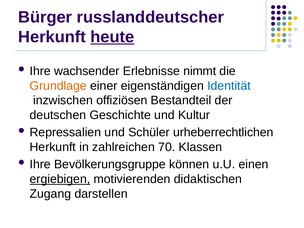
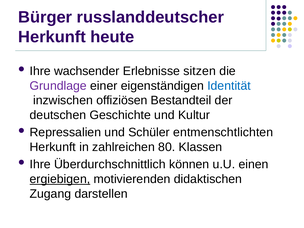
heute underline: present -> none
nimmt: nimmt -> sitzen
Grundlage colour: orange -> purple
urheberrechtlichen: urheberrechtlichen -> entmenschtlichten
70: 70 -> 80
Bevölkerungsgruppe: Bevölkerungsgruppe -> Überdurchschnittlich
